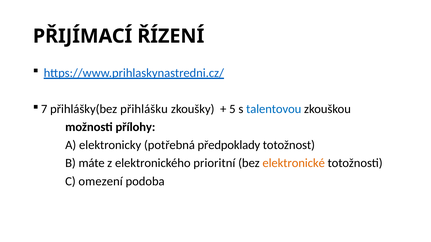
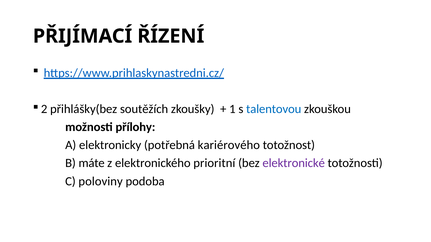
7: 7 -> 2
přihlášku: přihlášku -> soutěžích
5: 5 -> 1
předpoklady: předpoklady -> kariérového
elektronické colour: orange -> purple
omezení: omezení -> poloviny
